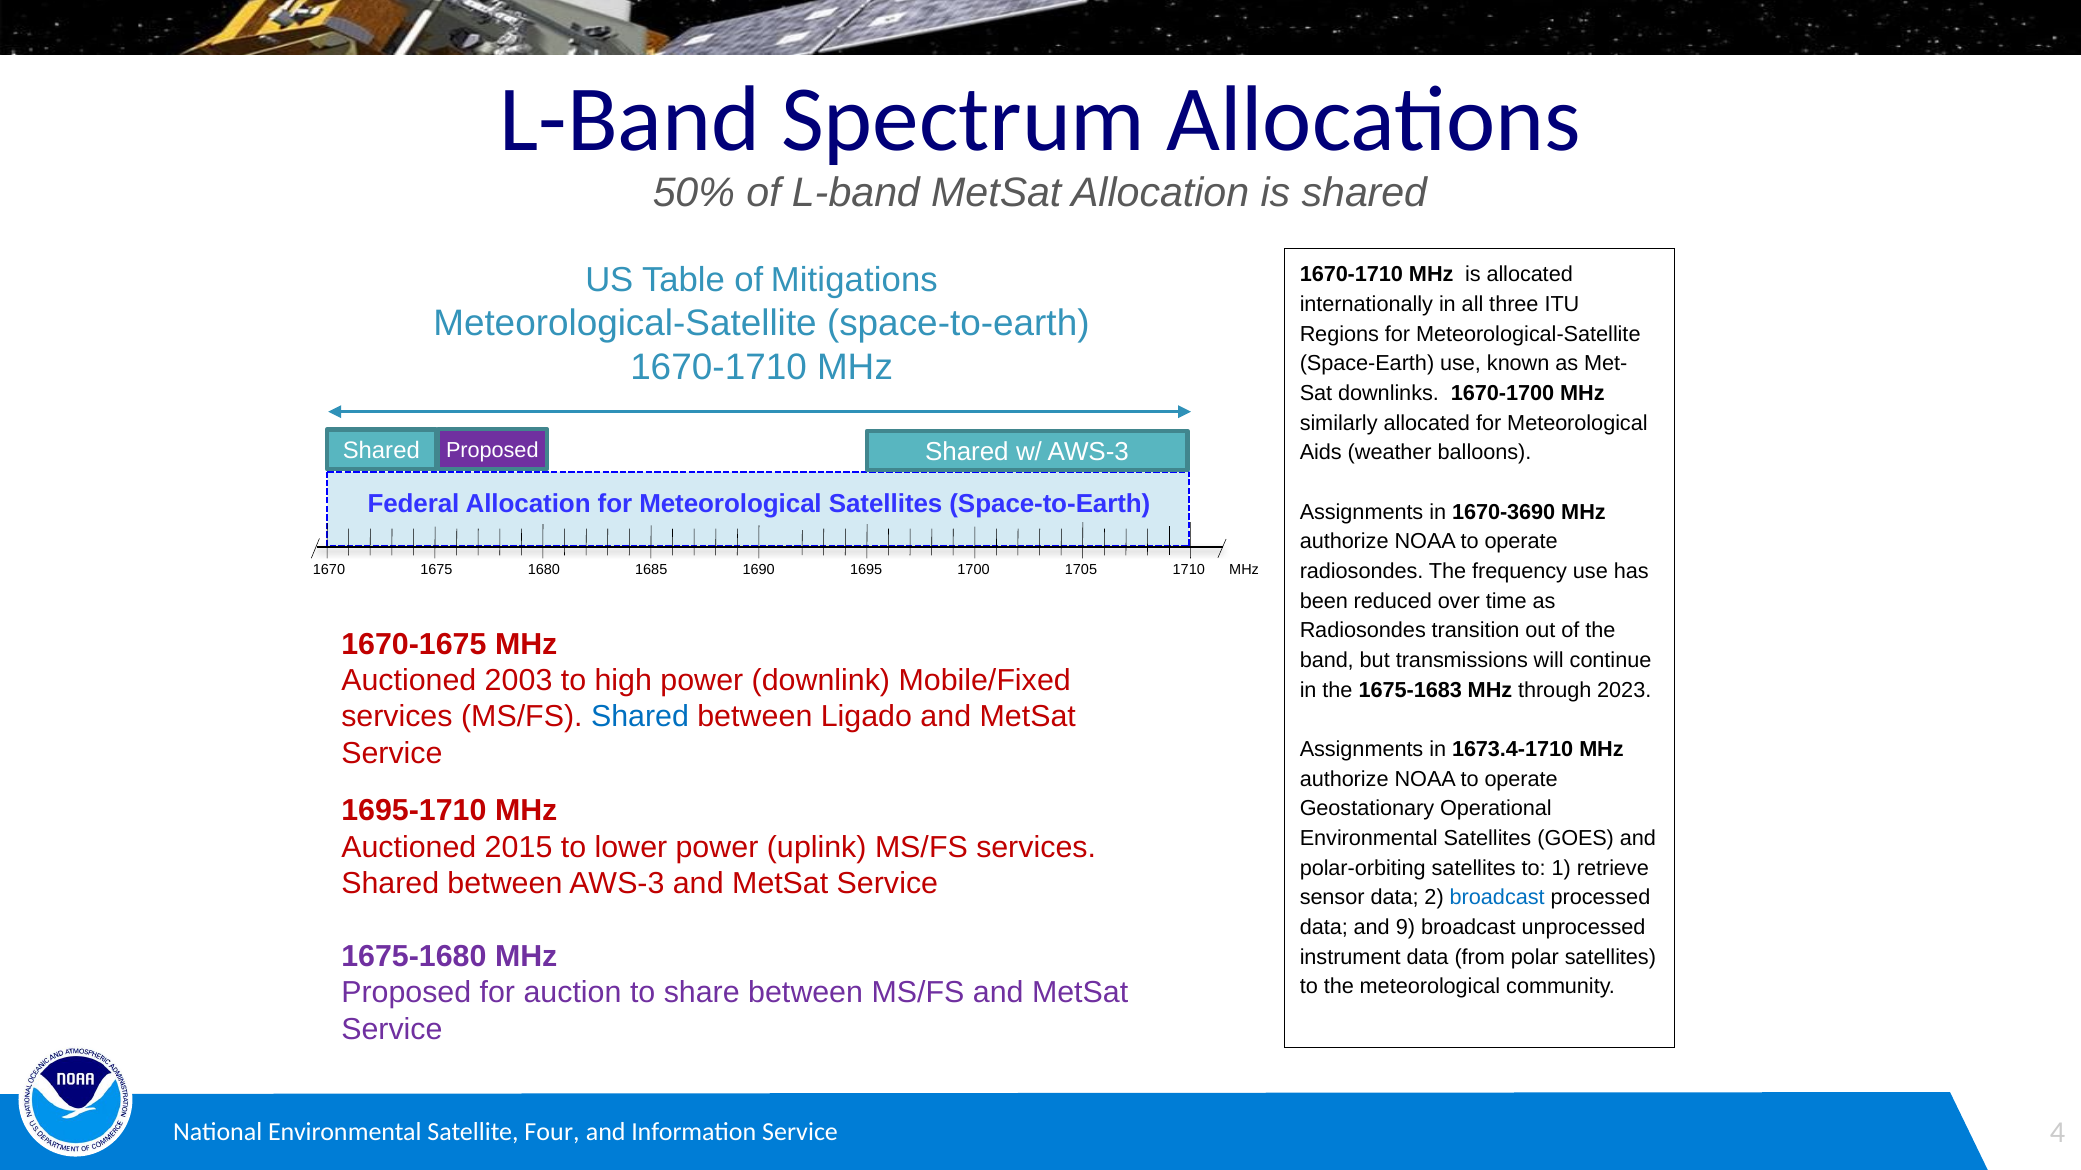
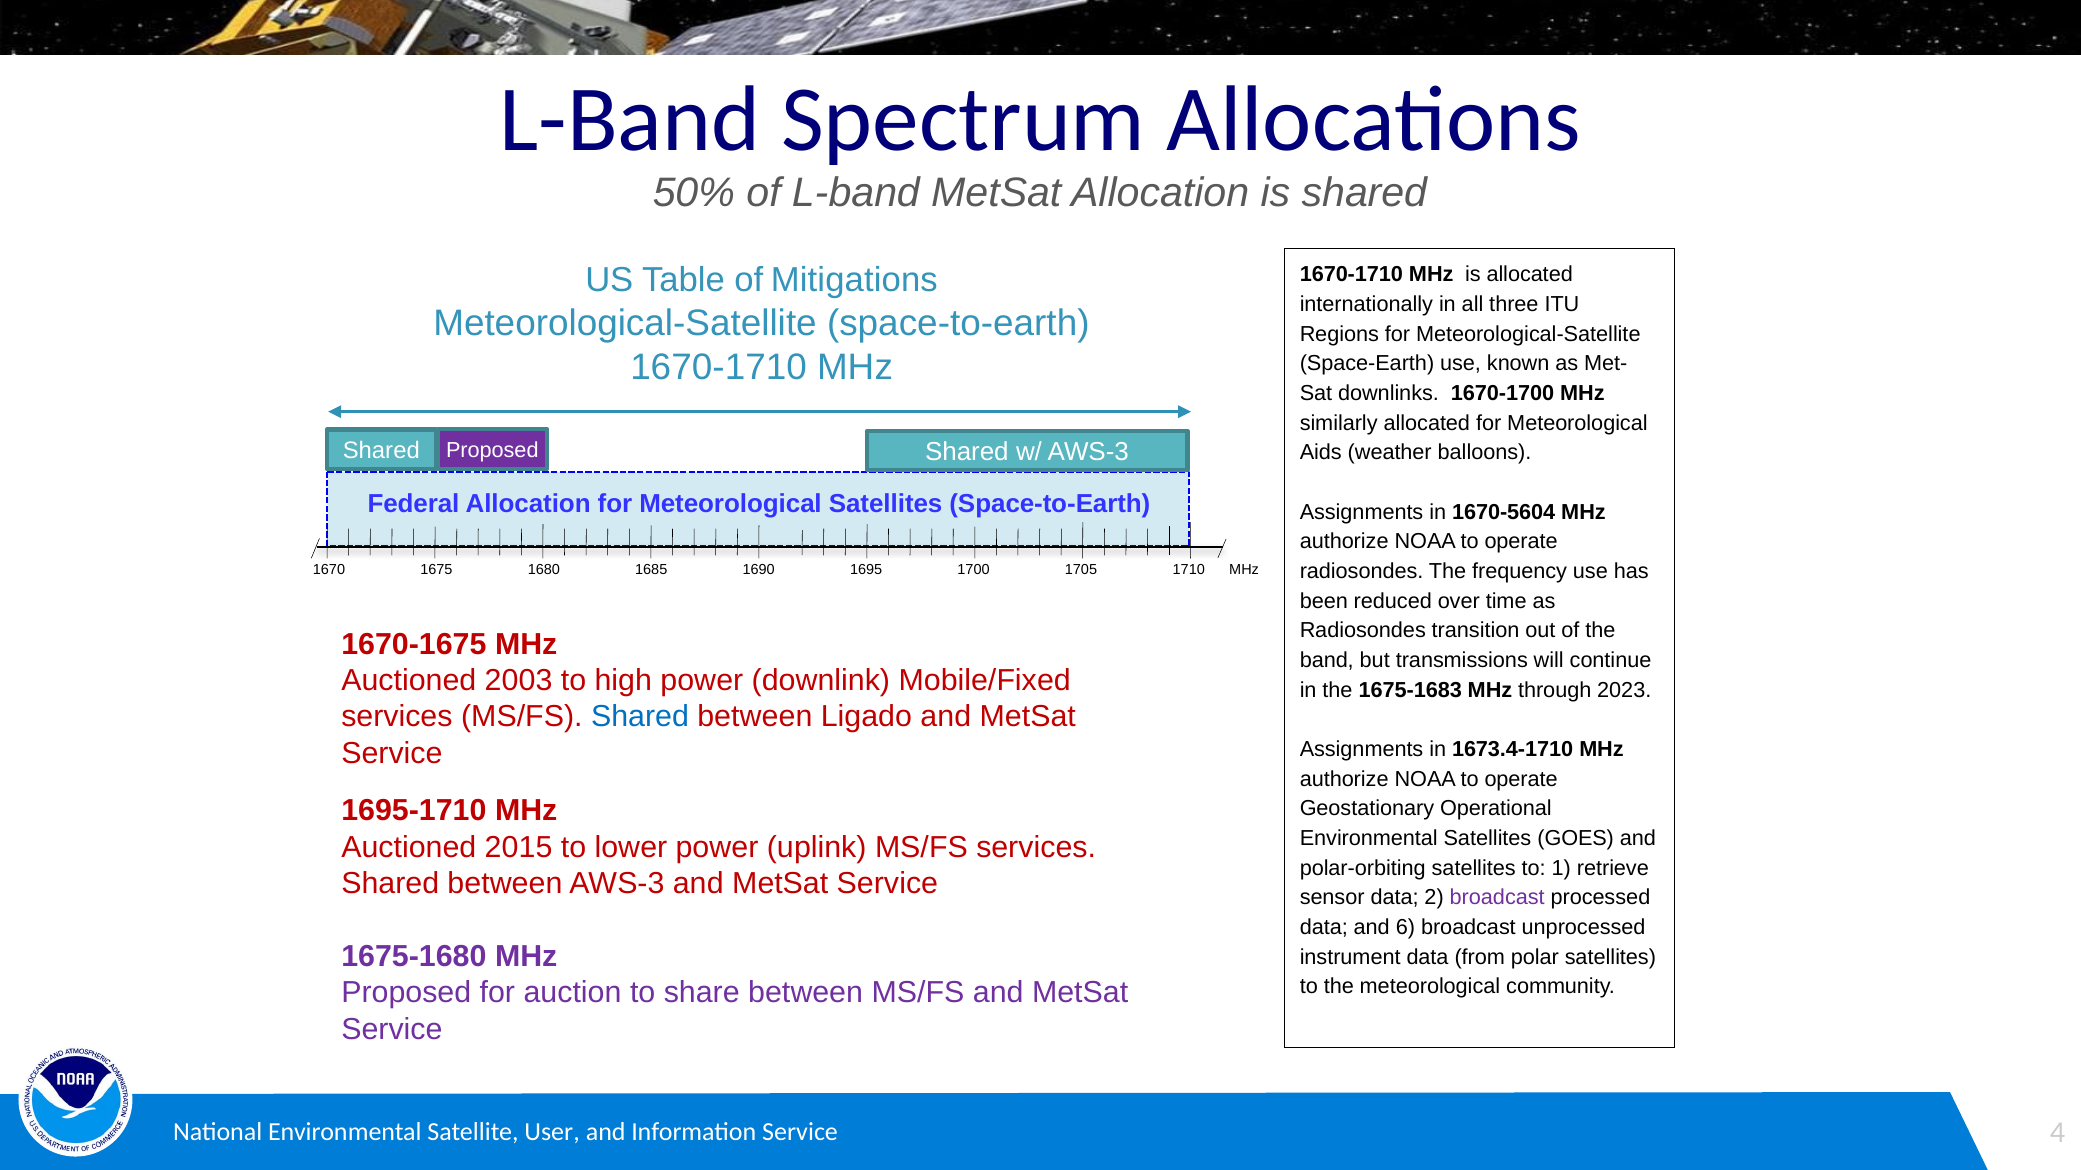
1670-3690: 1670-3690 -> 1670-5604
broadcast at (1497, 898) colour: blue -> purple
9: 9 -> 6
Four: Four -> User
